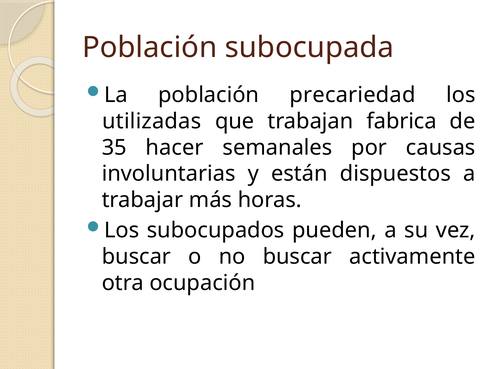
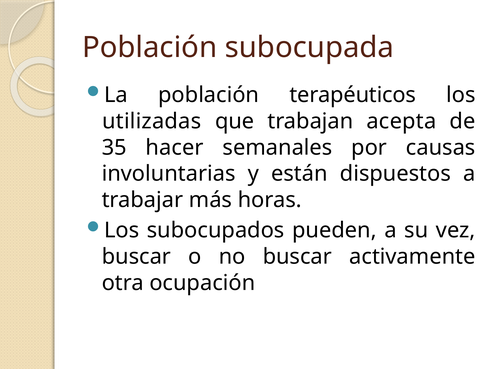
precariedad: precariedad -> terapéuticos
fabrica: fabrica -> acepta
